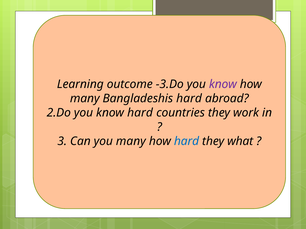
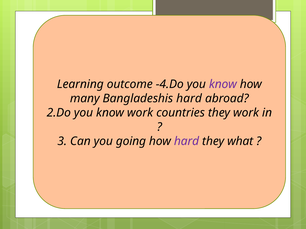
-3.Do: -3.Do -> -4.Do
know hard: hard -> work
you many: many -> going
hard at (187, 142) colour: blue -> purple
